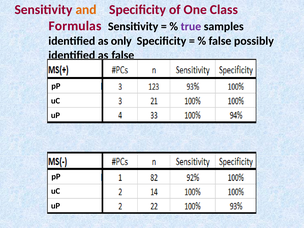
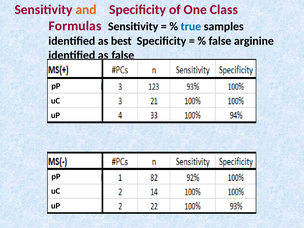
true colour: purple -> blue
only: only -> best
possibly: possibly -> arginine
